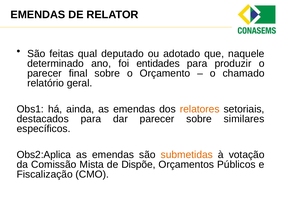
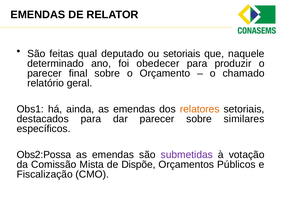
ou adotado: adotado -> setoriais
entidades: entidades -> obedecer
Obs2:Aplica: Obs2:Aplica -> Obs2:Possa
submetidas colour: orange -> purple
